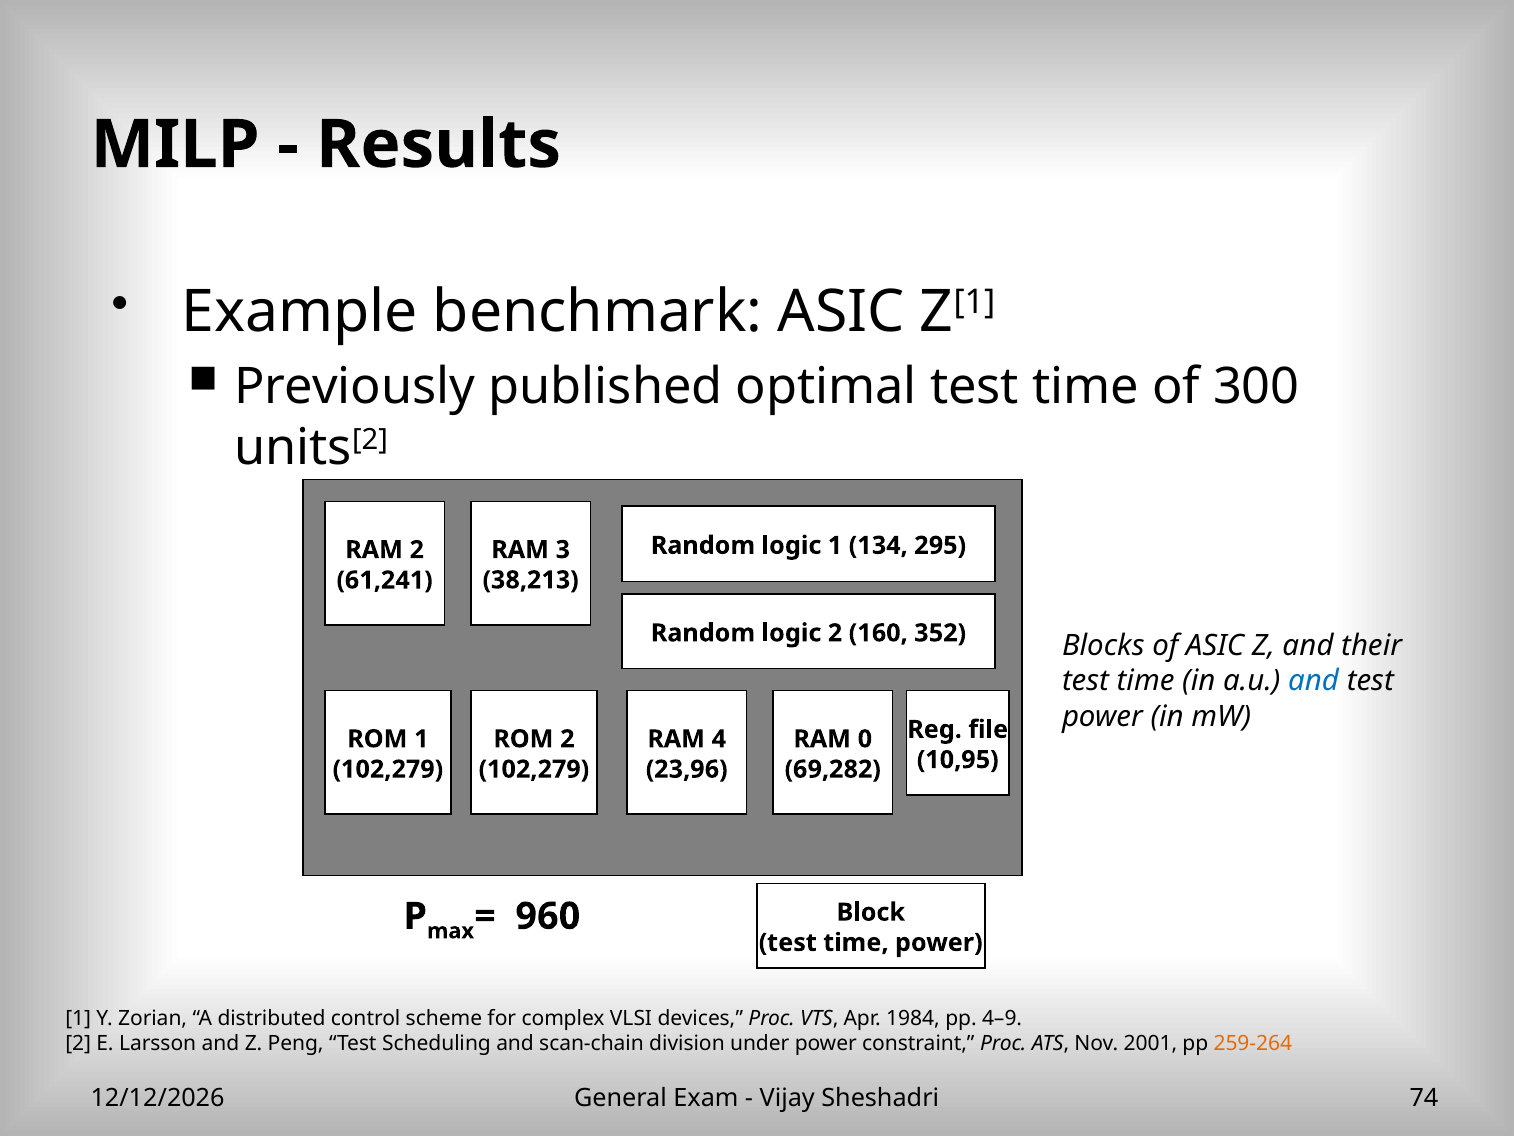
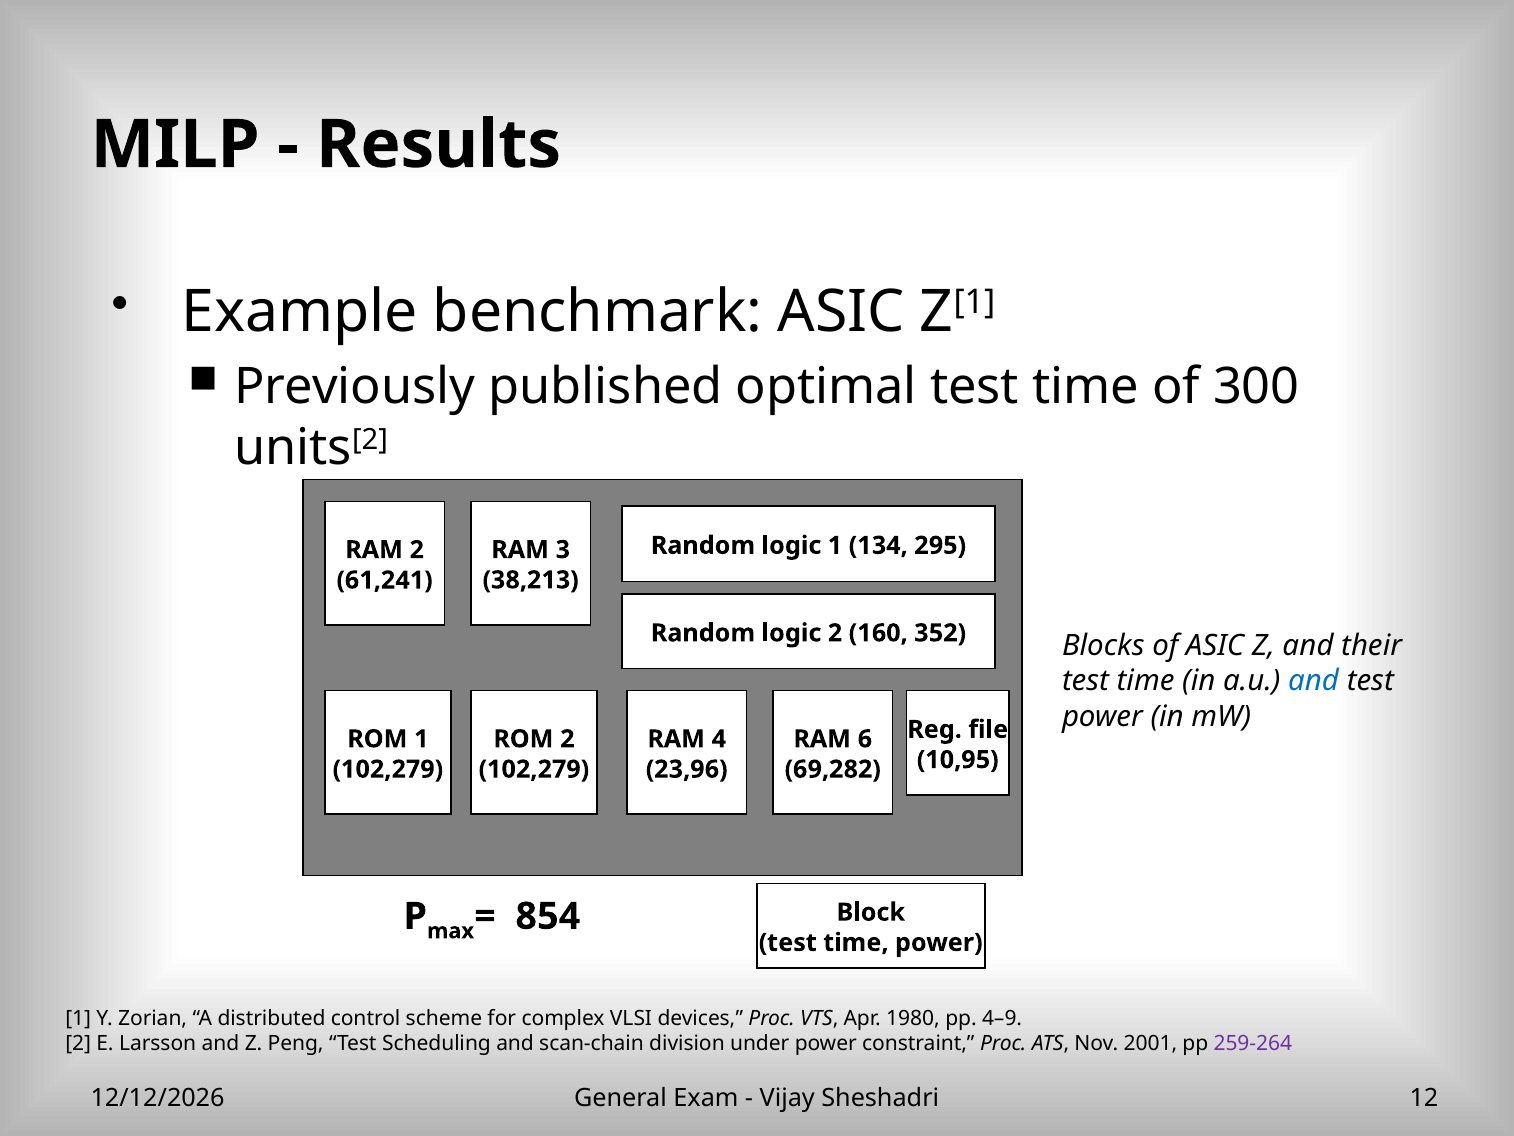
0: 0 -> 6
960: 960 -> 854
1984: 1984 -> 1980
259-264 colour: orange -> purple
74: 74 -> 12
